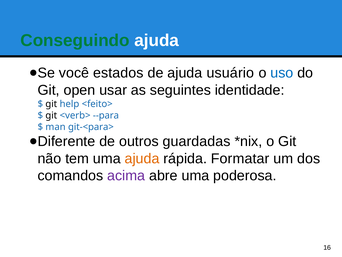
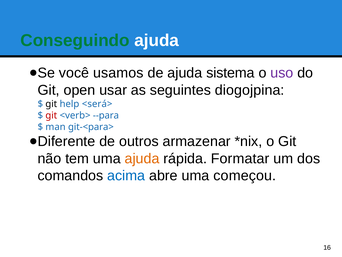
estados: estados -> usamos
usuário: usuário -> sistema
uso colour: blue -> purple
identidade: identidade -> diogojpina
<feito>: <feito> -> <será>
git at (51, 115) colour: black -> red
guardadas: guardadas -> armazenar
acima colour: purple -> blue
poderosa: poderosa -> começou
